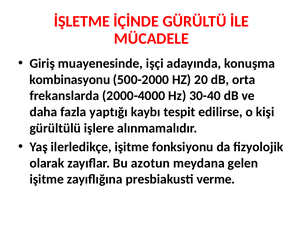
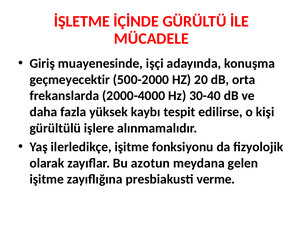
kombinasyonu: kombinasyonu -> geçmeyecektir
yaptığı: yaptığı -> yüksek
